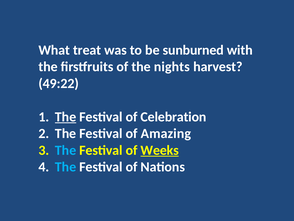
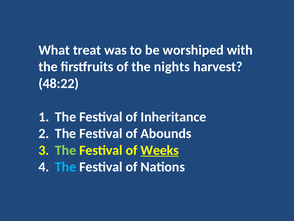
sunburned: sunburned -> worshiped
49:22: 49:22 -> 48:22
The at (66, 117) underline: present -> none
Celebration: Celebration -> Inheritance
Amazing: Amazing -> Abounds
The at (66, 150) colour: light blue -> light green
